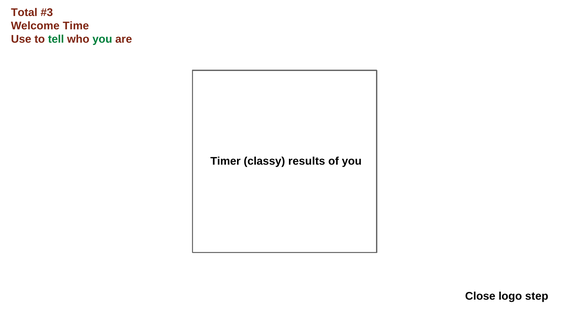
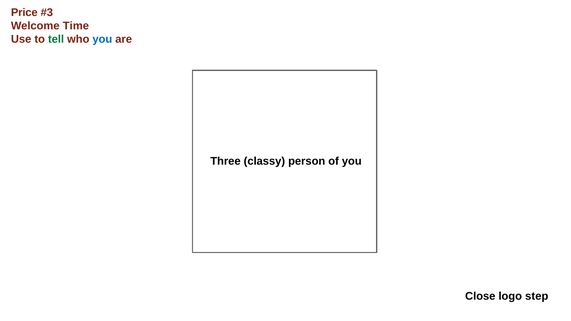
Total: Total -> Price
you at (102, 39) colour: green -> blue
Timer: Timer -> Three
results: results -> person
